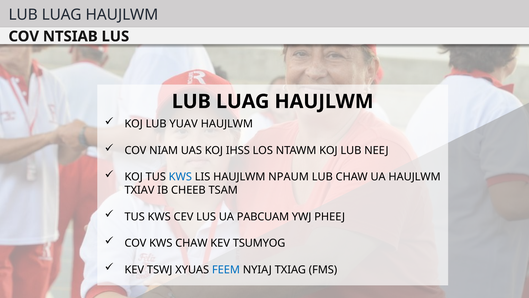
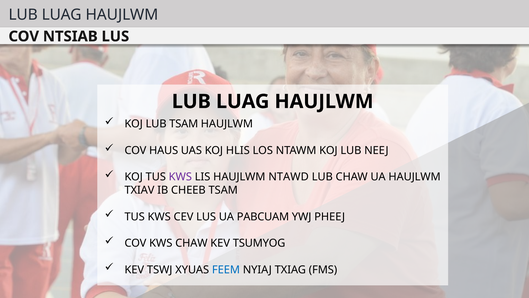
LUB YUAV: YUAV -> TSAM
NIAM: NIAM -> HAUS
IHSS: IHSS -> HLIS
KWS at (180, 177) colour: blue -> purple
NPAUM: NPAUM -> NTAWD
